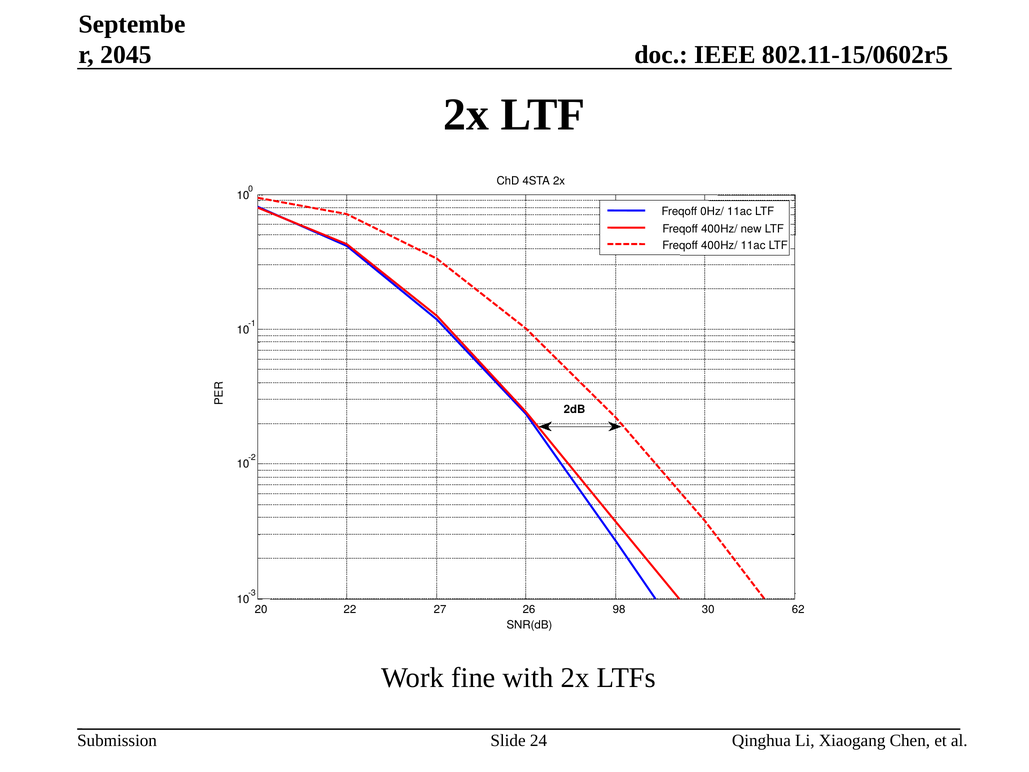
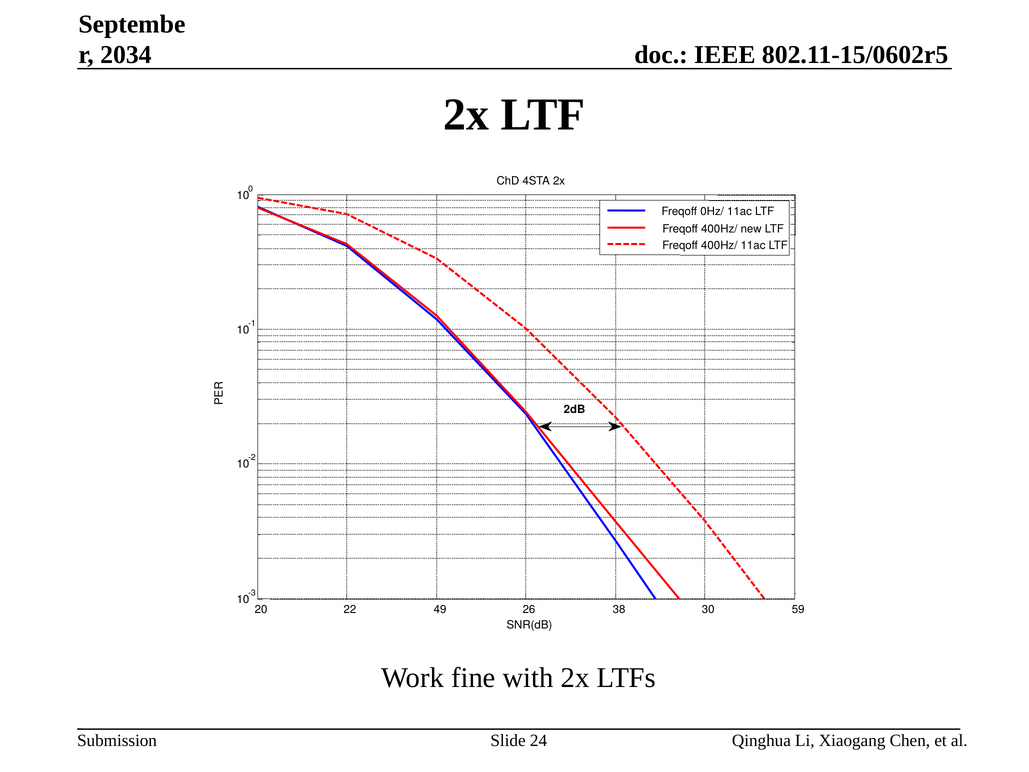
2045: 2045 -> 2034
27: 27 -> 49
98: 98 -> 38
62: 62 -> 59
